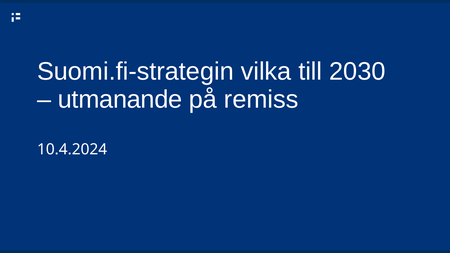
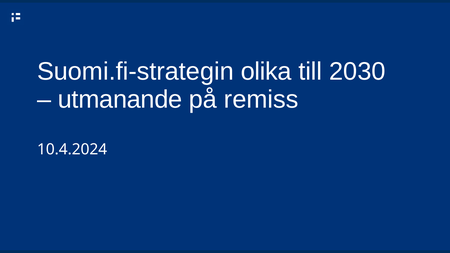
vilka: vilka -> olika
